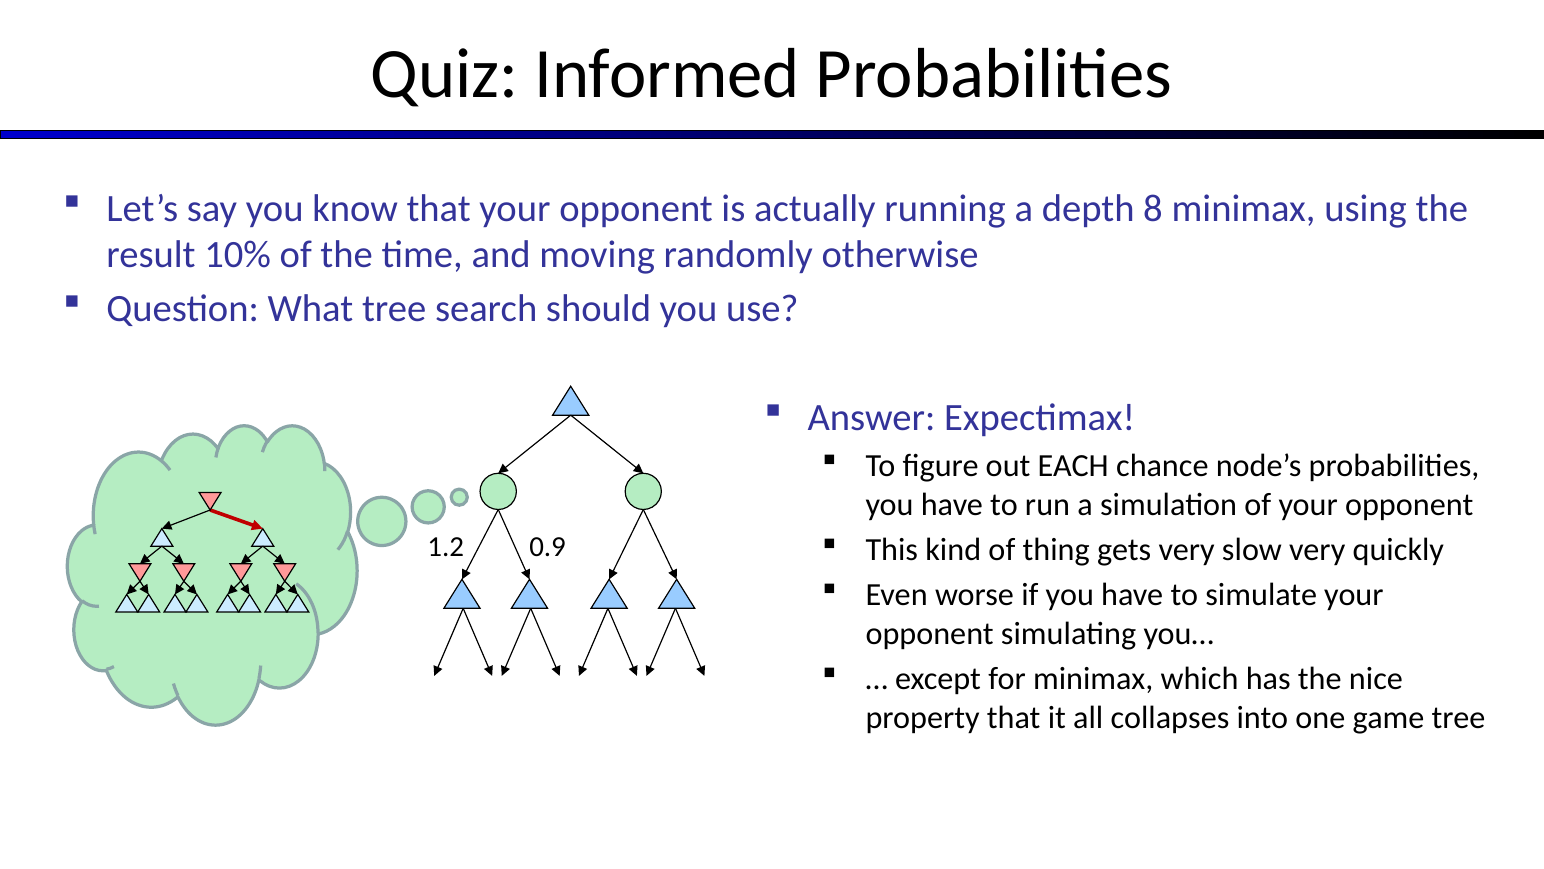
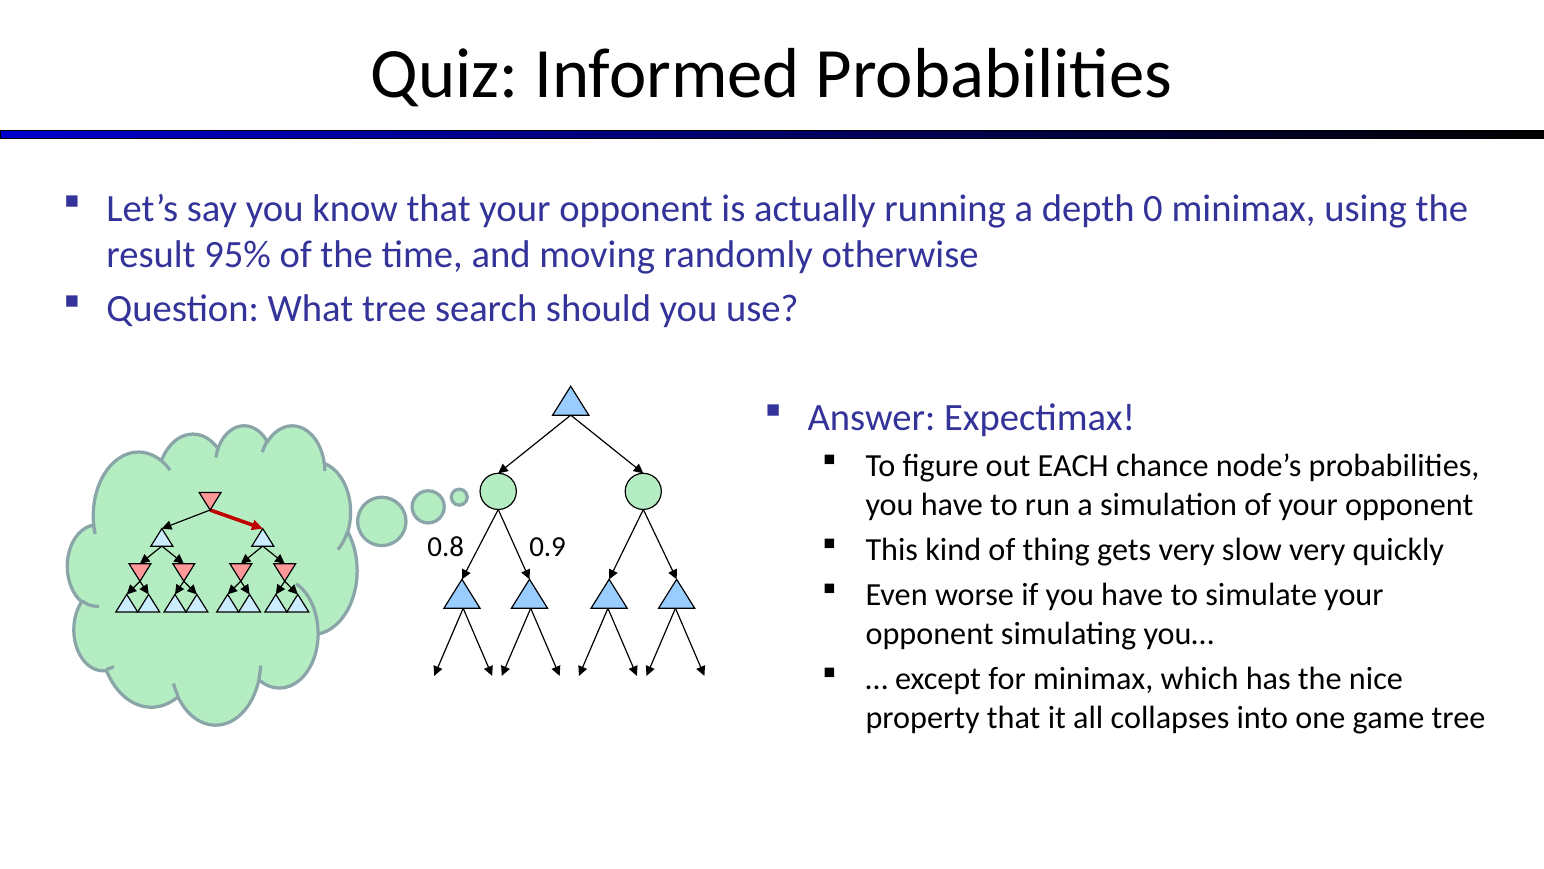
8: 8 -> 0
10%: 10% -> 95%
1.2: 1.2 -> 0.8
